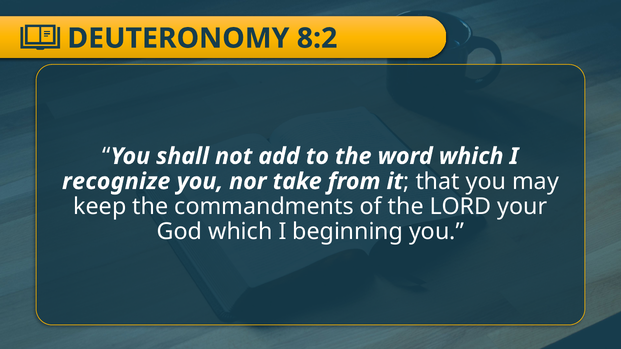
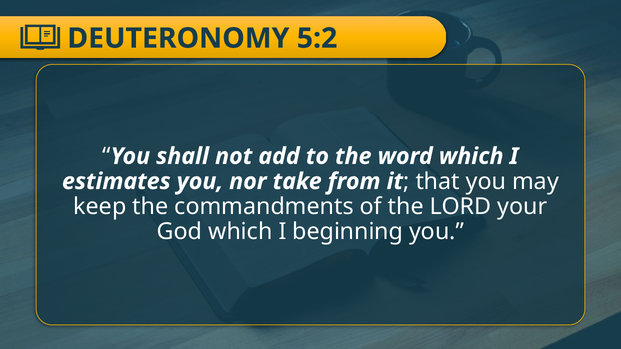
8:2: 8:2 -> 5:2
recognize: recognize -> estimates
